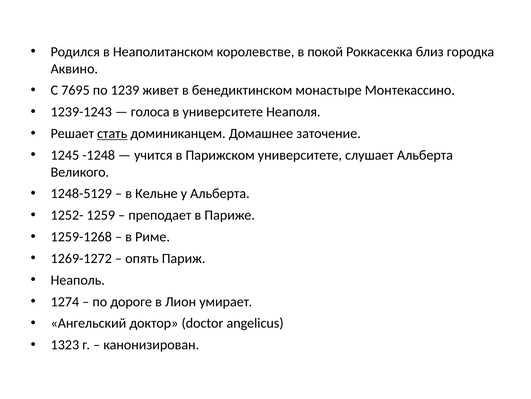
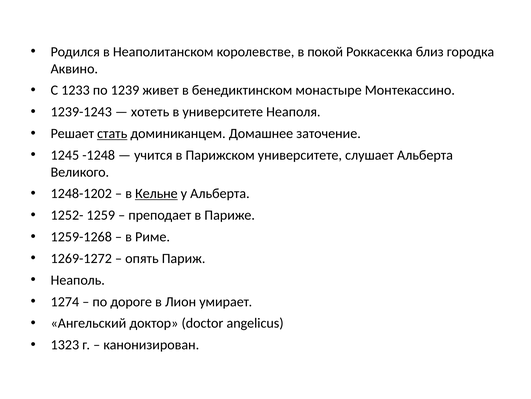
7695: 7695 -> 1233
голоса: голоса -> хотеть
1248-5129: 1248-5129 -> 1248-1202
Кельне underline: none -> present
